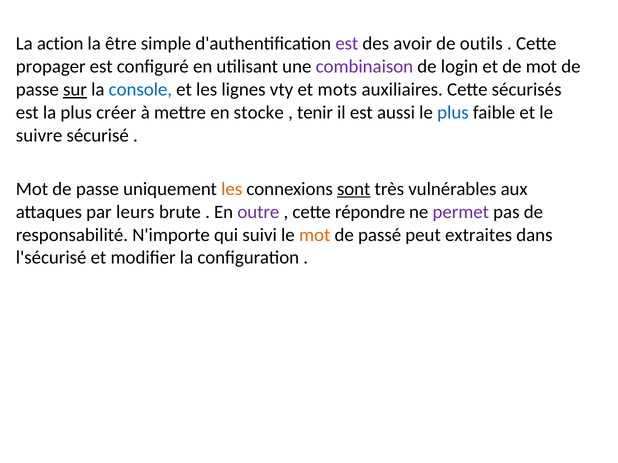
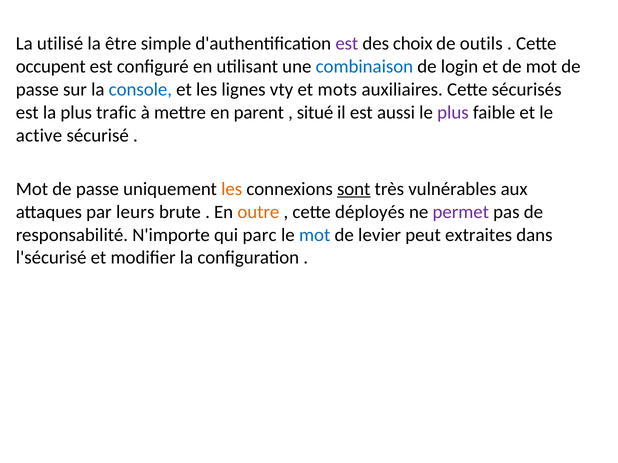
action: action -> utilisé
avoir: avoir -> choix
propager: propager -> occupent
combinaison colour: purple -> blue
sur underline: present -> none
créer: créer -> trafic
stocke: stocke -> parent
tenir: tenir -> situé
plus at (453, 113) colour: blue -> purple
suivre: suivre -> active
outre colour: purple -> orange
répondre: répondre -> déployés
suivi: suivi -> parc
mot at (315, 235) colour: orange -> blue
passé: passé -> levier
